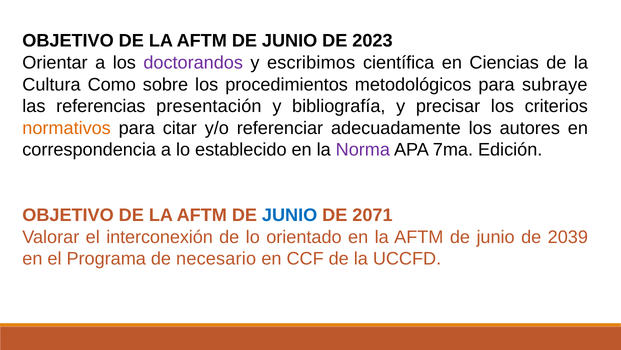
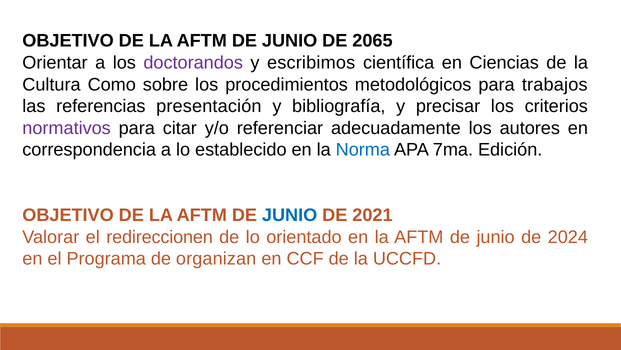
2023: 2023 -> 2065
subraye: subraye -> trabajos
normativos colour: orange -> purple
Norma colour: purple -> blue
2071: 2071 -> 2021
interconexión: interconexión -> redireccionen
2039: 2039 -> 2024
necesario: necesario -> organizan
